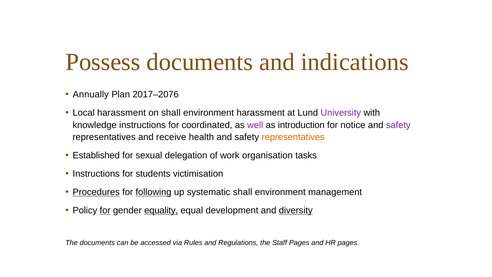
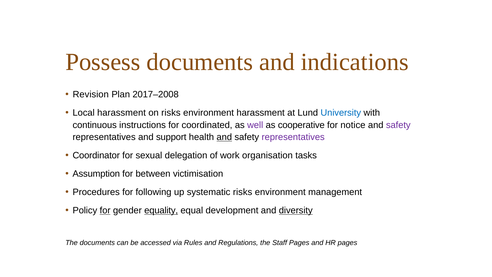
Annually: Annually -> Revision
2017–2076: 2017–2076 -> 2017–2008
on shall: shall -> risks
University colour: purple -> blue
knowledge: knowledge -> continuous
introduction: introduction -> cooperative
receive: receive -> support
and at (224, 137) underline: none -> present
representatives at (293, 137) colour: orange -> purple
Established: Established -> Coordinator
Instructions at (96, 174): Instructions -> Assumption
students: students -> between
Procedures underline: present -> none
following underline: present -> none
systematic shall: shall -> risks
